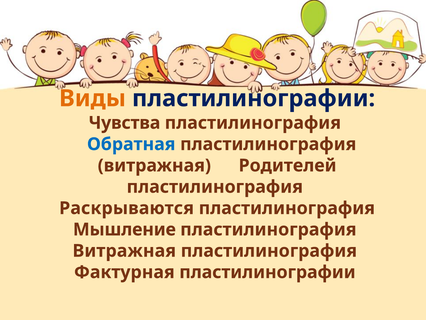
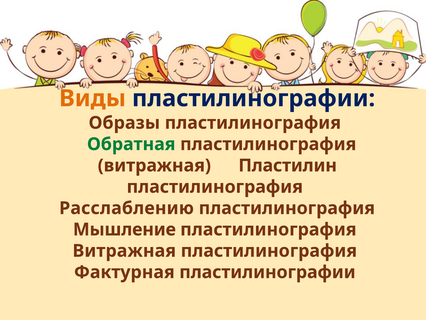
Чувства: Чувства -> Образы
Обратная colour: blue -> green
Родителей: Родителей -> Пластилин
Раскрываются: Раскрываются -> Расслаблению
